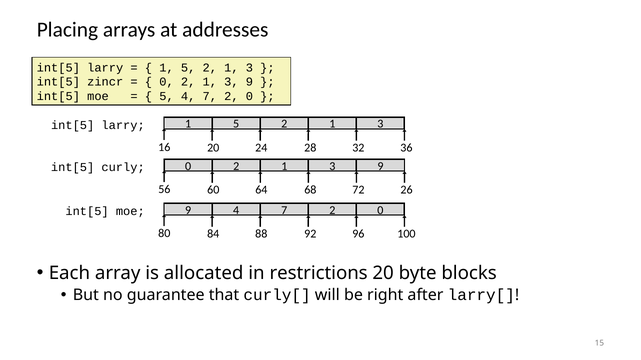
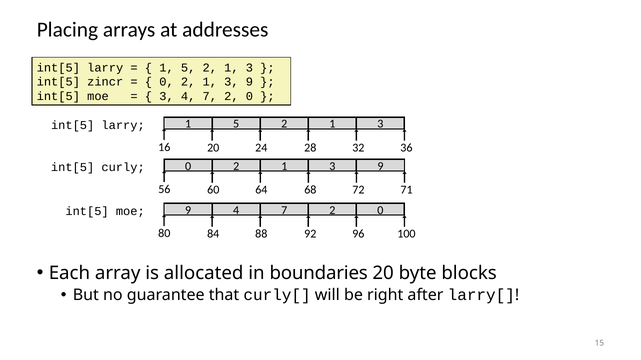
5 at (167, 97): 5 -> 3
26: 26 -> 71
restrictions: restrictions -> boundaries
